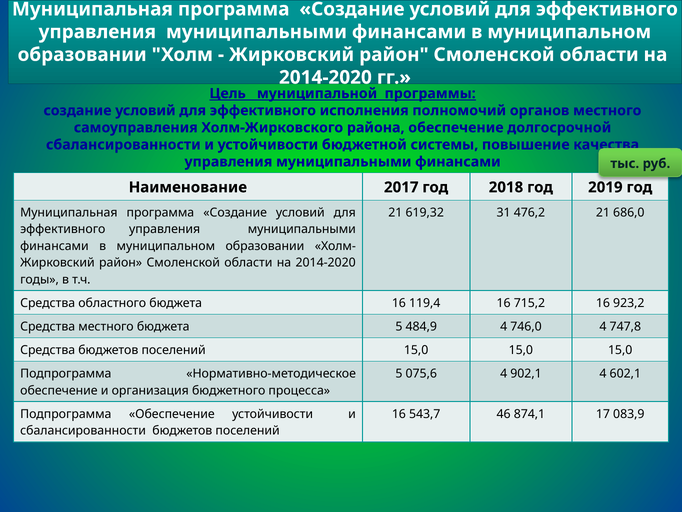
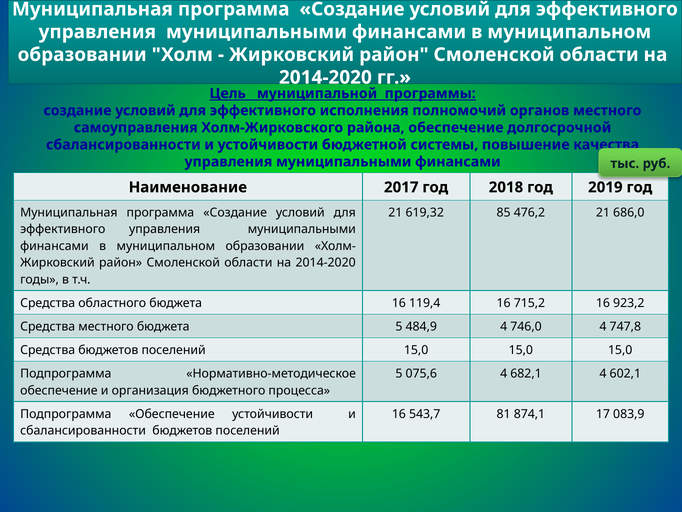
31: 31 -> 85
902,1: 902,1 -> 682,1
46: 46 -> 81
